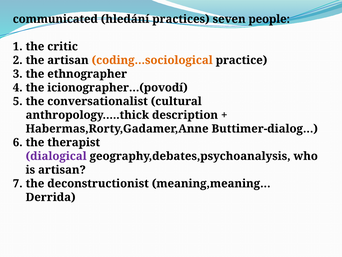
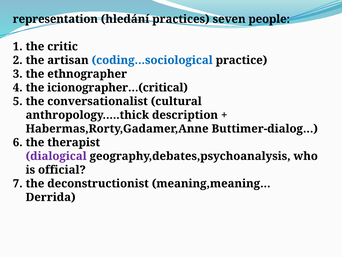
communicated: communicated -> representation
coding…sociological colour: orange -> blue
icionographer…(povodí: icionographer…(povodí -> icionographer…(critical
is artisan: artisan -> official
